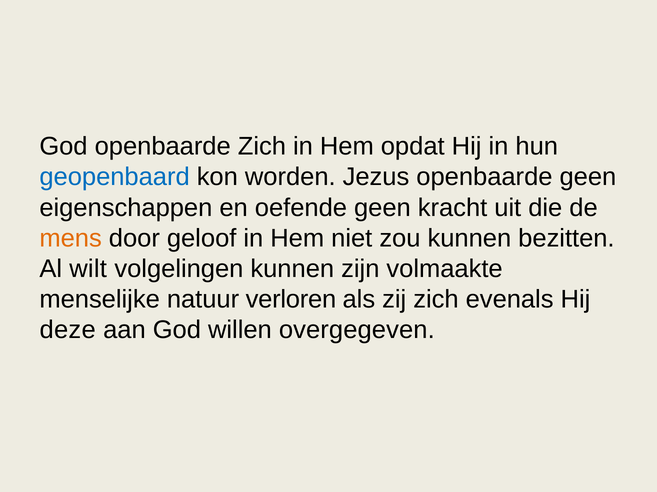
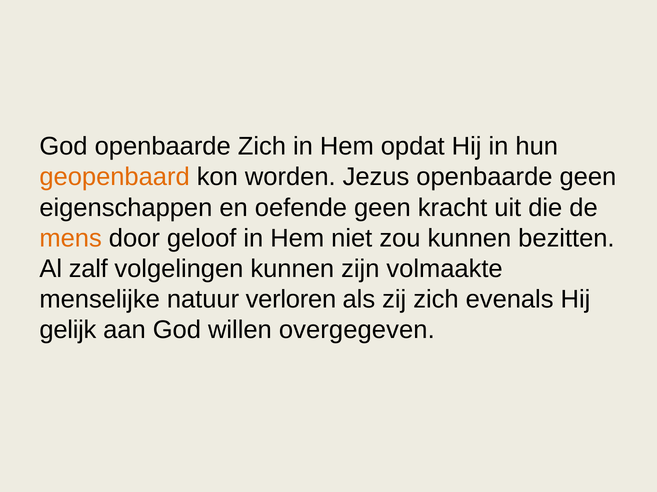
geopenbaard colour: blue -> orange
wilt: wilt -> zalf
deze: deze -> gelijk
